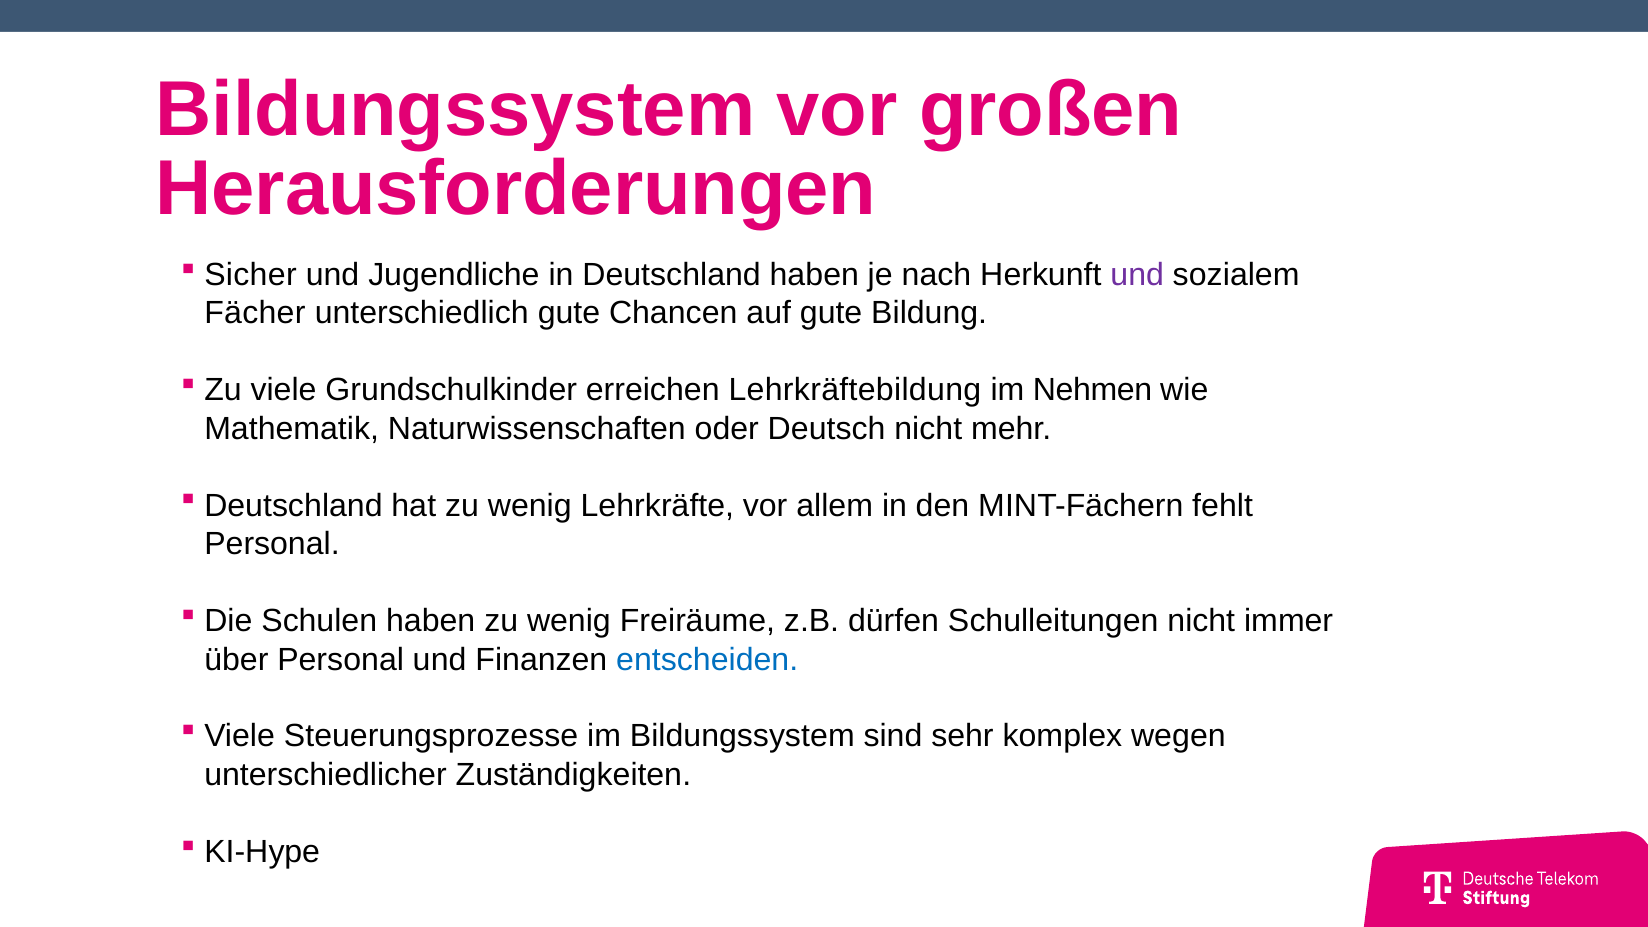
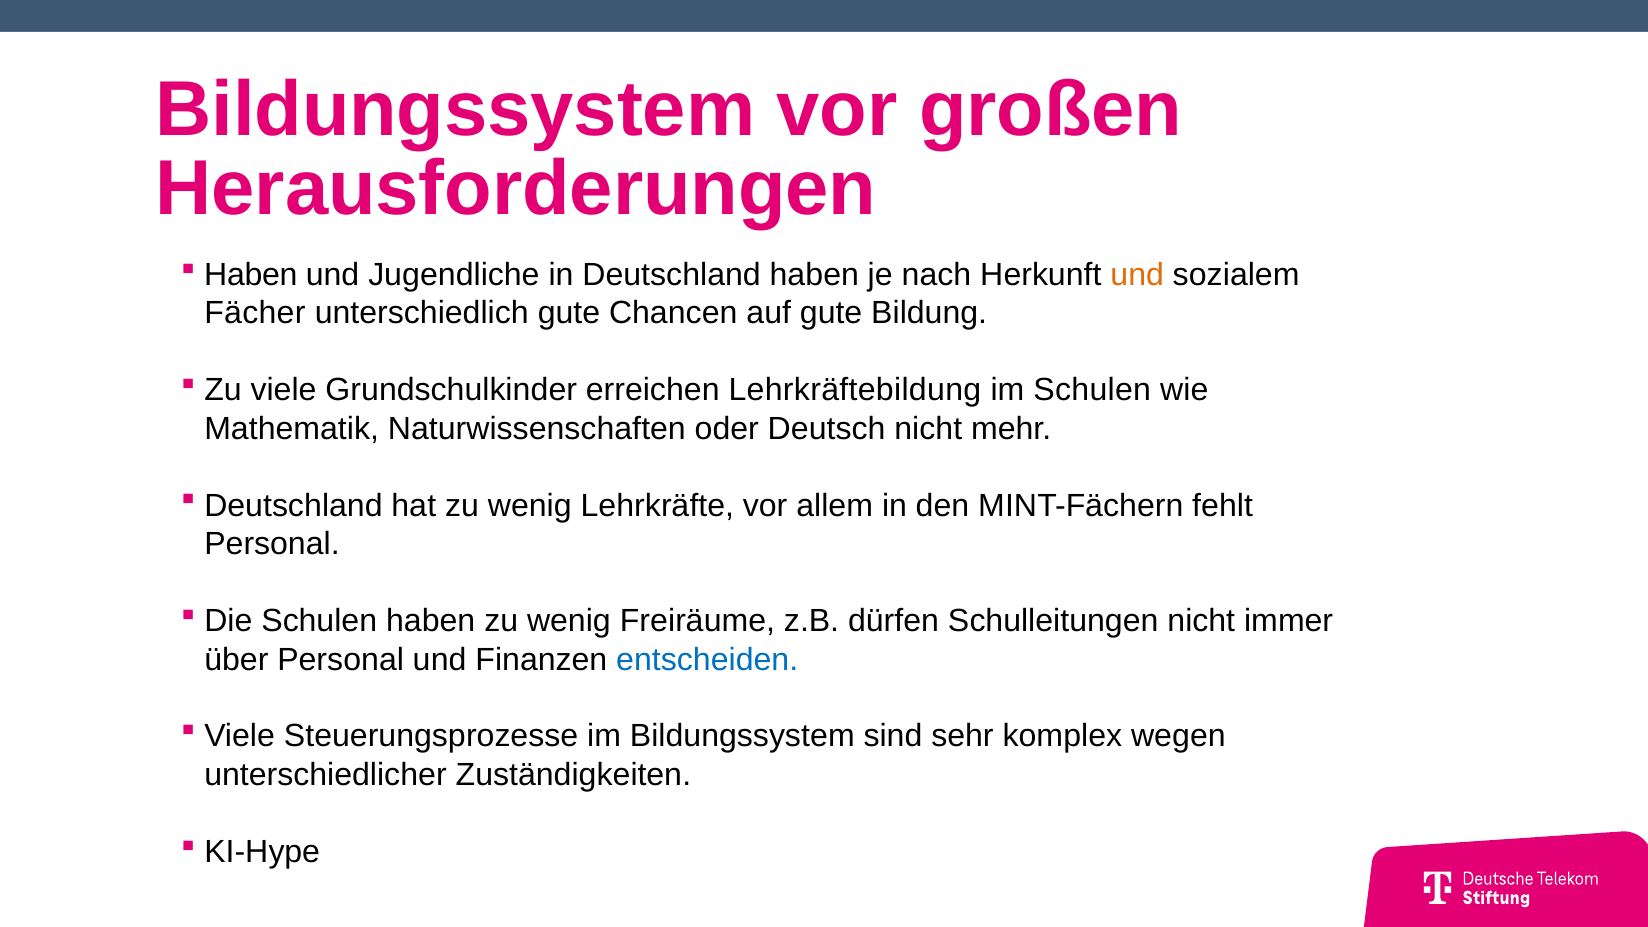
Sicher at (251, 275): Sicher -> Haben
und at (1137, 275) colour: purple -> orange
im Nehmen: Nehmen -> Schulen
